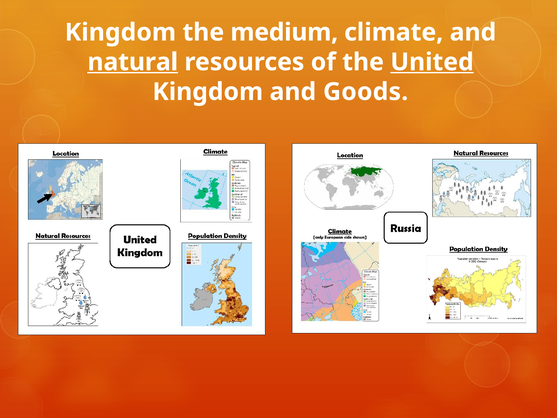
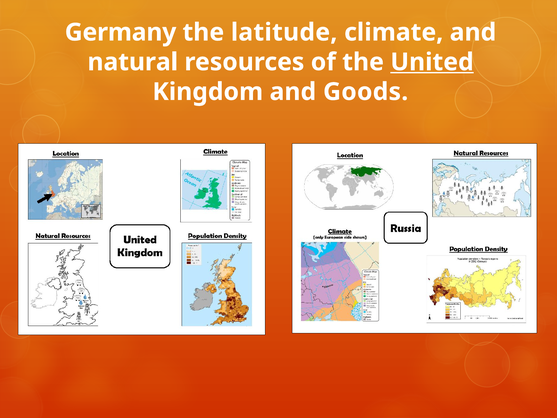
Kingdom at (120, 32): Kingdom -> Germany
medium: medium -> latitude
natural underline: present -> none
